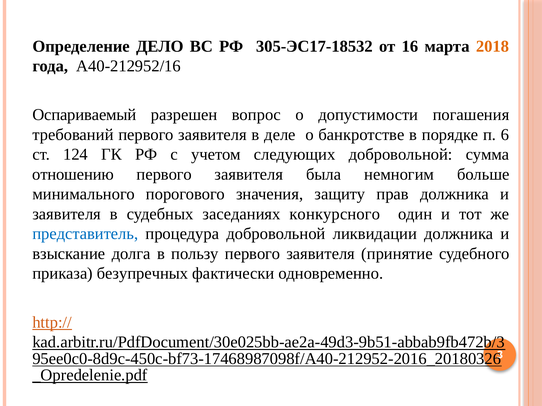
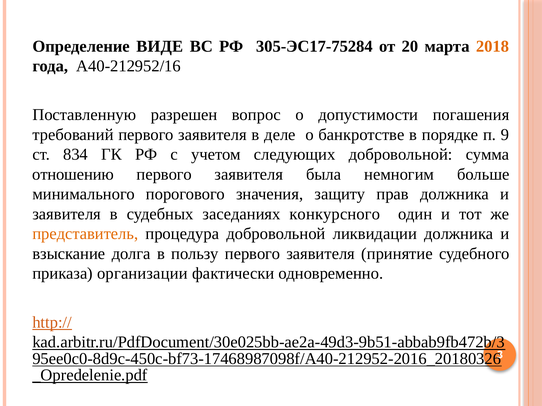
ДЕЛО: ДЕЛО -> ВИДЕ
305-ЭС17-18532: 305-ЭС17-18532 -> 305-ЭС17-75284
16: 16 -> 20
Оспариваемый: Оспариваемый -> Поставленную
6: 6 -> 9
124: 124 -> 834
представитель colour: blue -> orange
безупречных: безупречных -> организации
